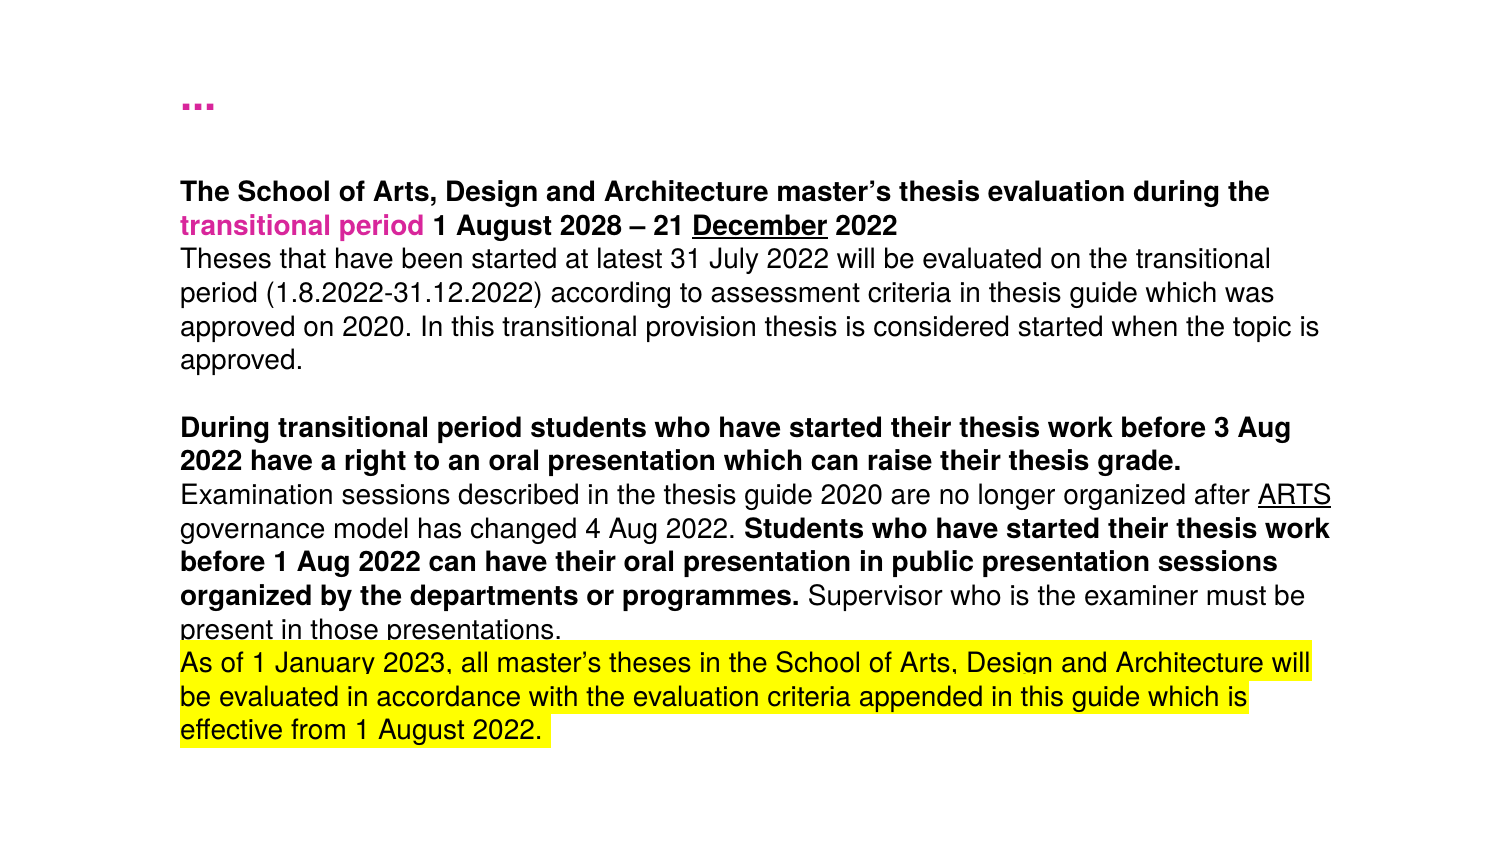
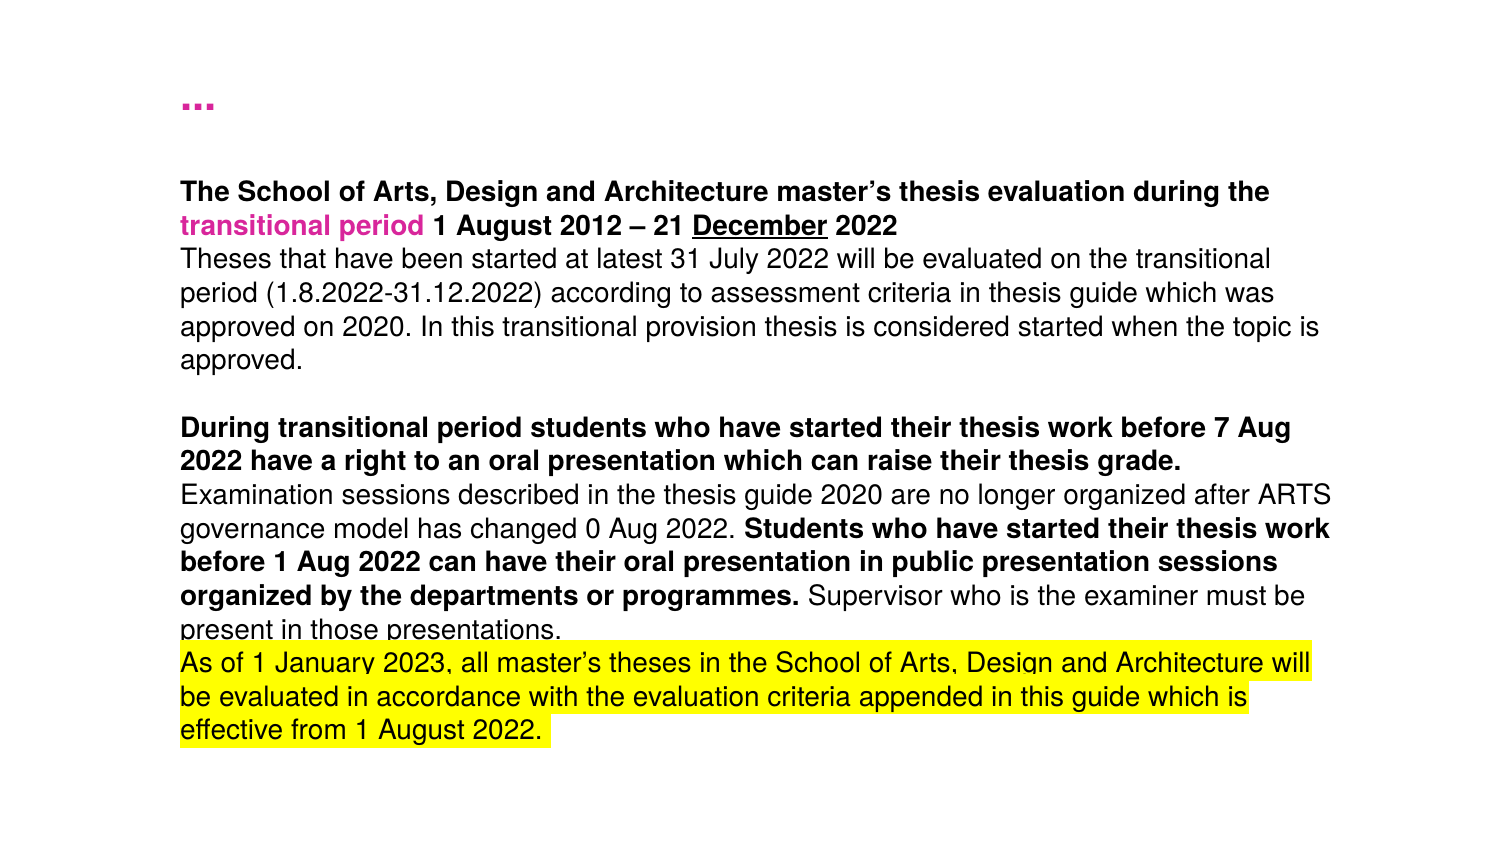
2028: 2028 -> 2012
3: 3 -> 7
ARTS at (1295, 495) underline: present -> none
4: 4 -> 0
